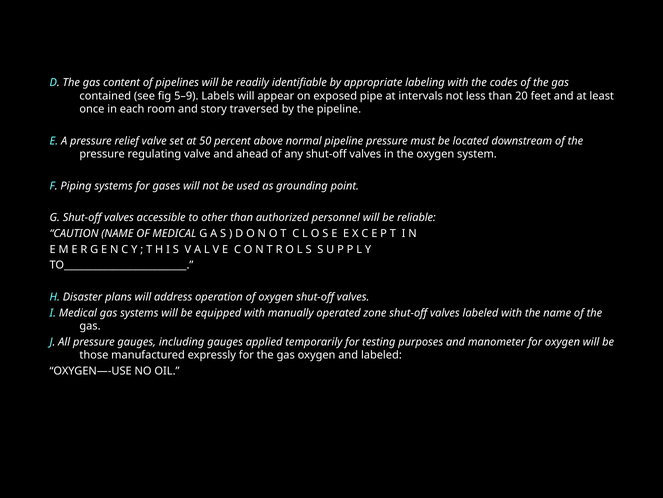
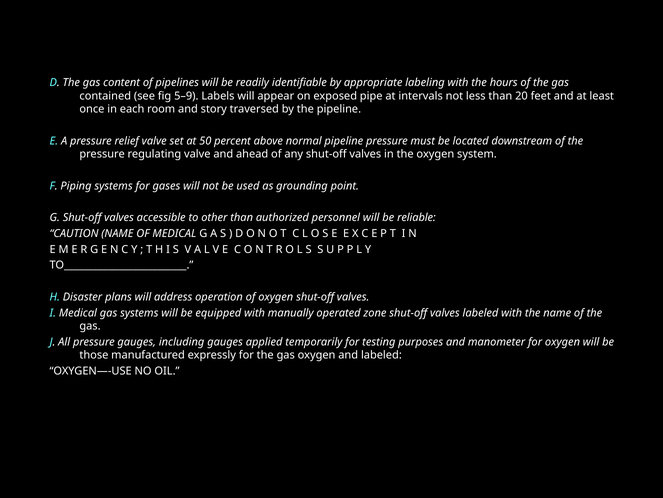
codes: codes -> hours
